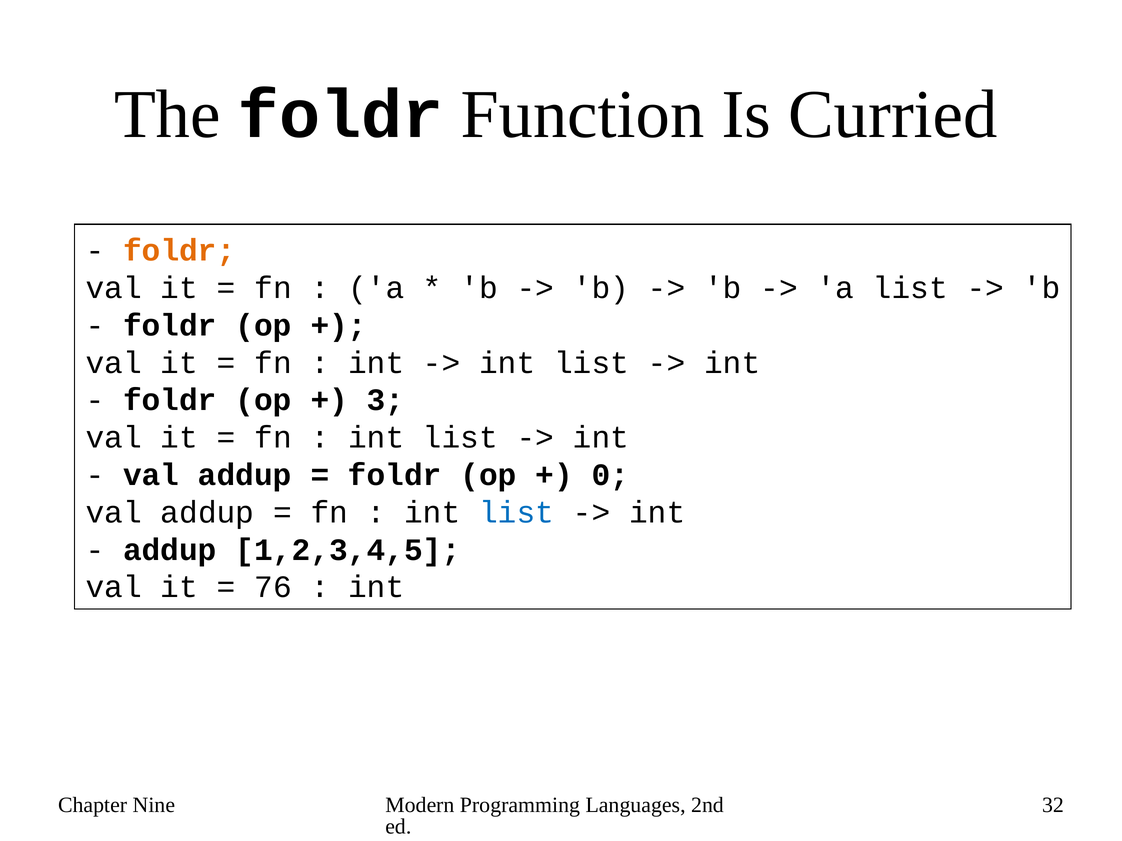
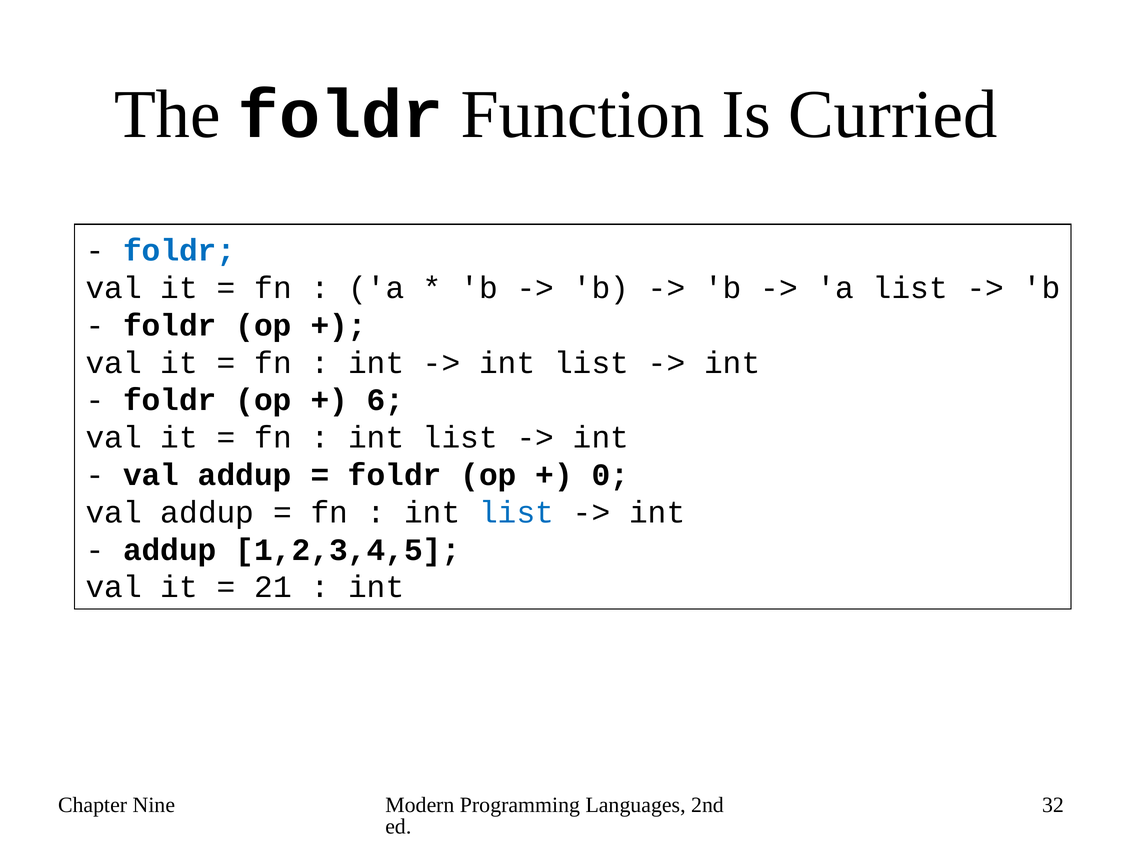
foldr at (179, 251) colour: orange -> blue
3: 3 -> 6
76: 76 -> 21
